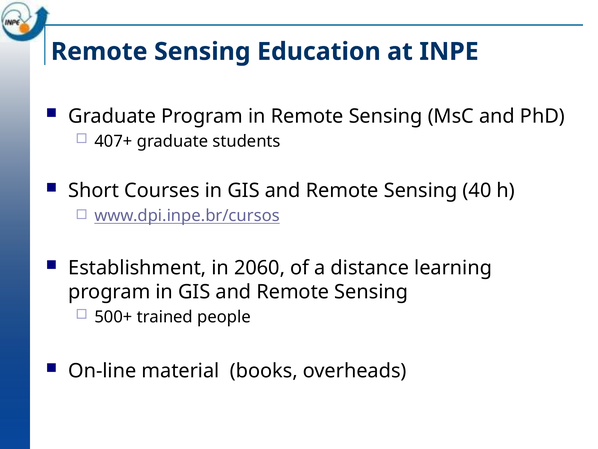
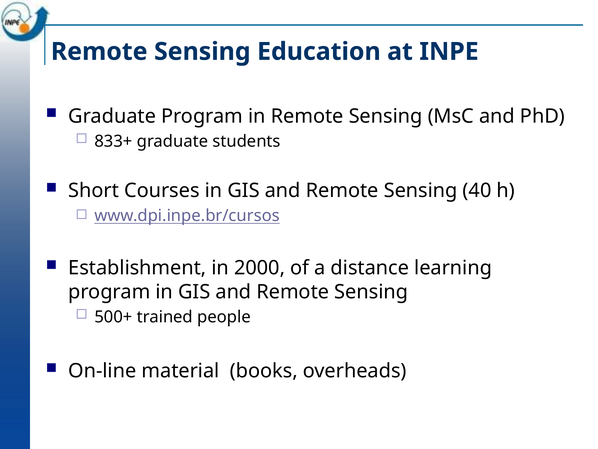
407+: 407+ -> 833+
2060: 2060 -> 2000
